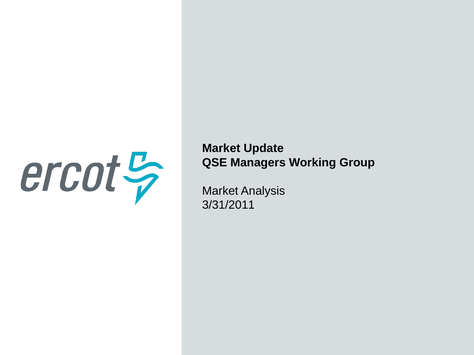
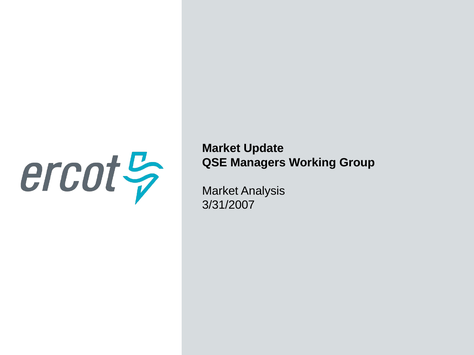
3/31/2011: 3/31/2011 -> 3/31/2007
